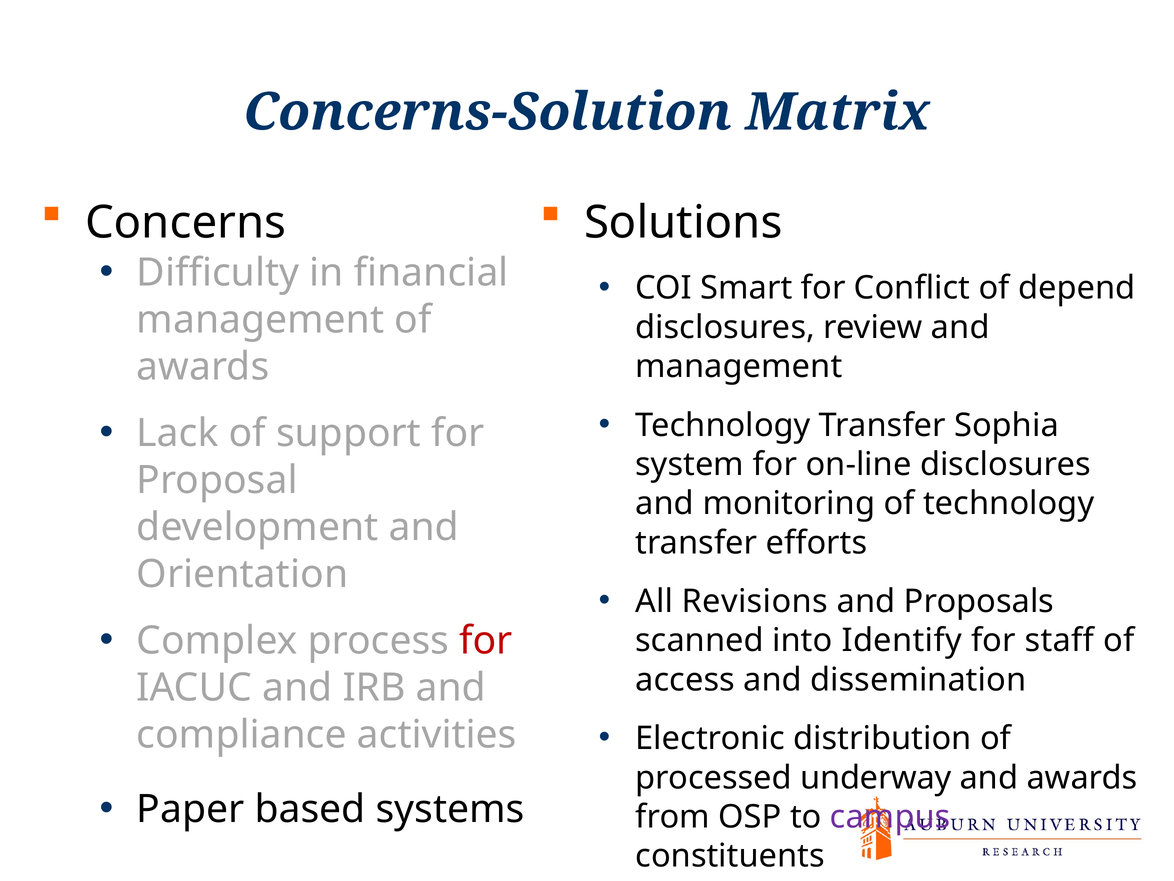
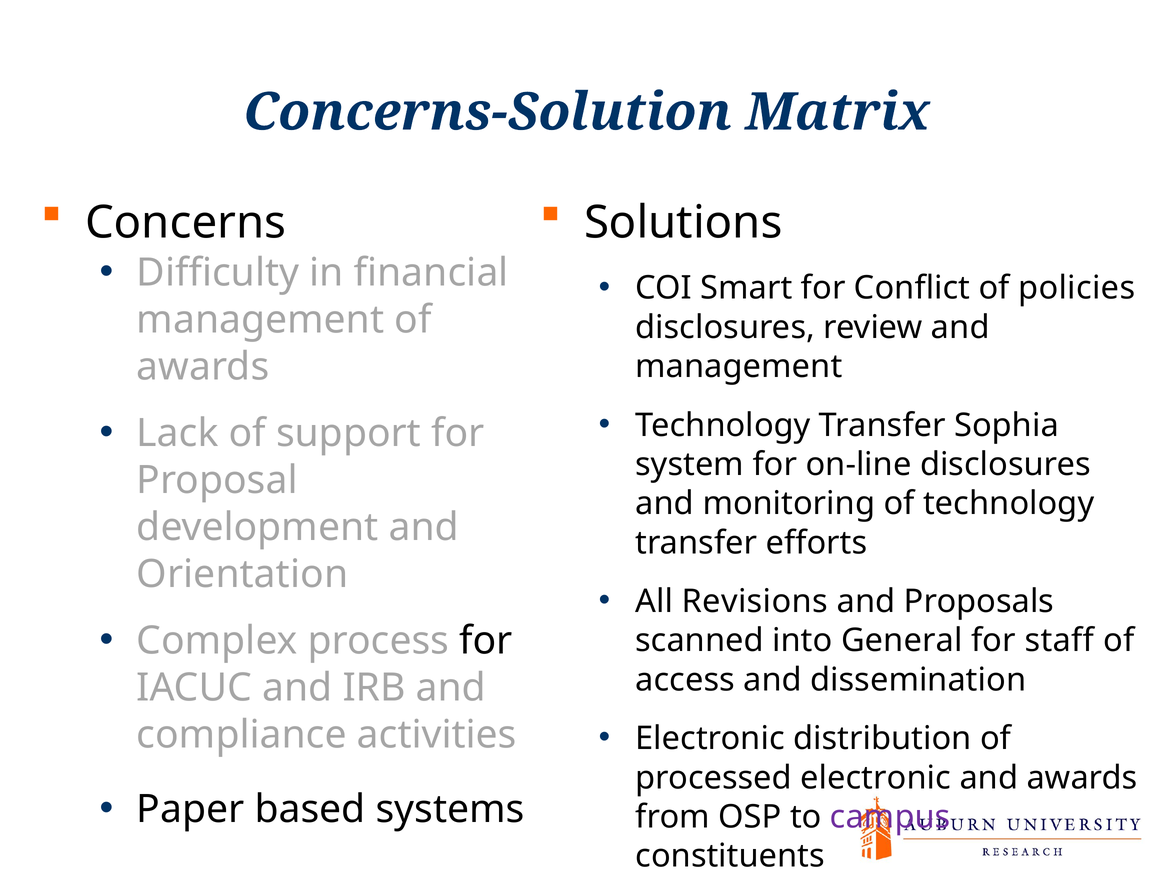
depend: depend -> policies
for at (486, 641) colour: red -> black
Identify: Identify -> General
processed underway: underway -> electronic
